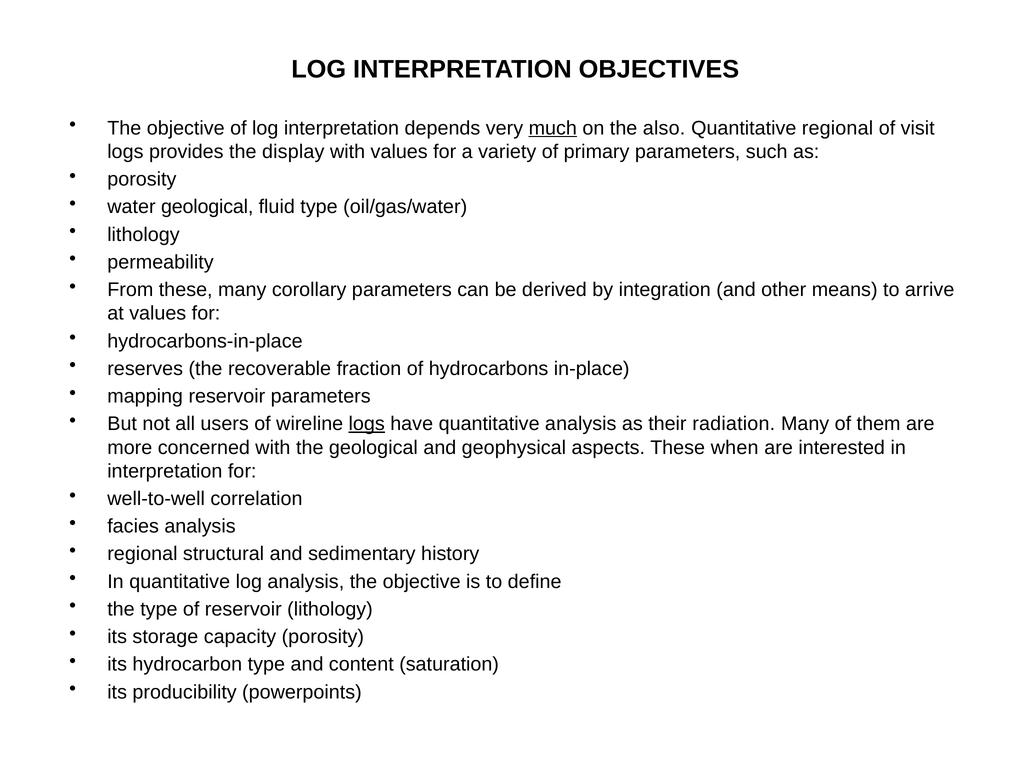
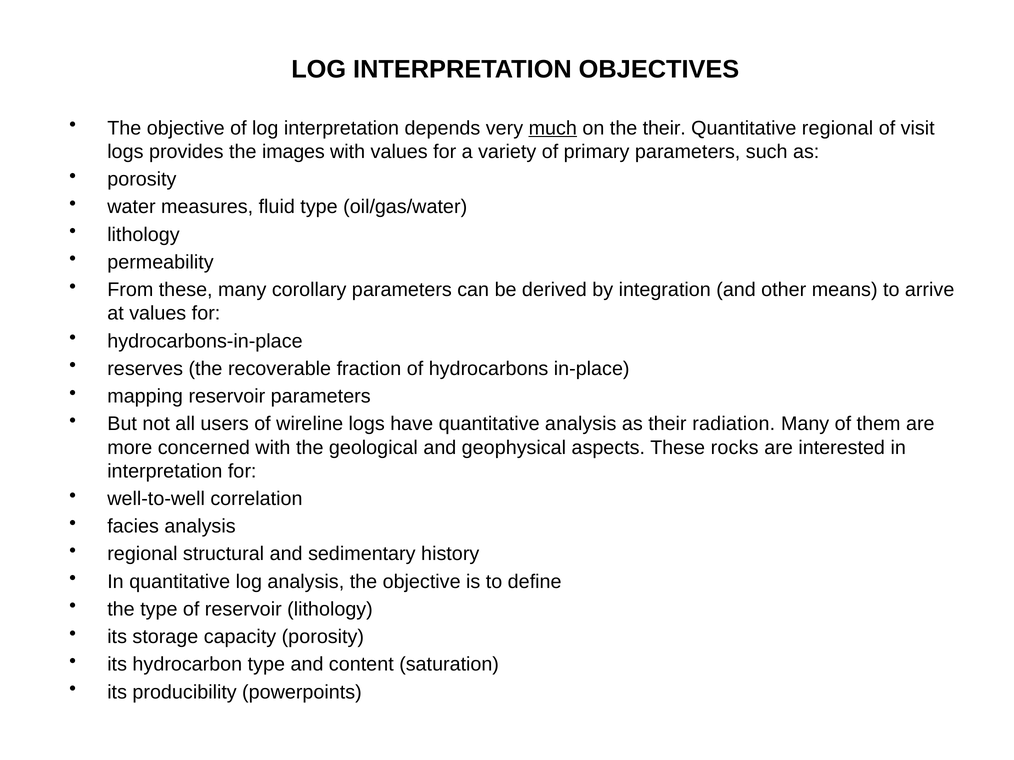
the also: also -> their
display: display -> images
water geological: geological -> measures
logs at (367, 424) underline: present -> none
when: when -> rocks
